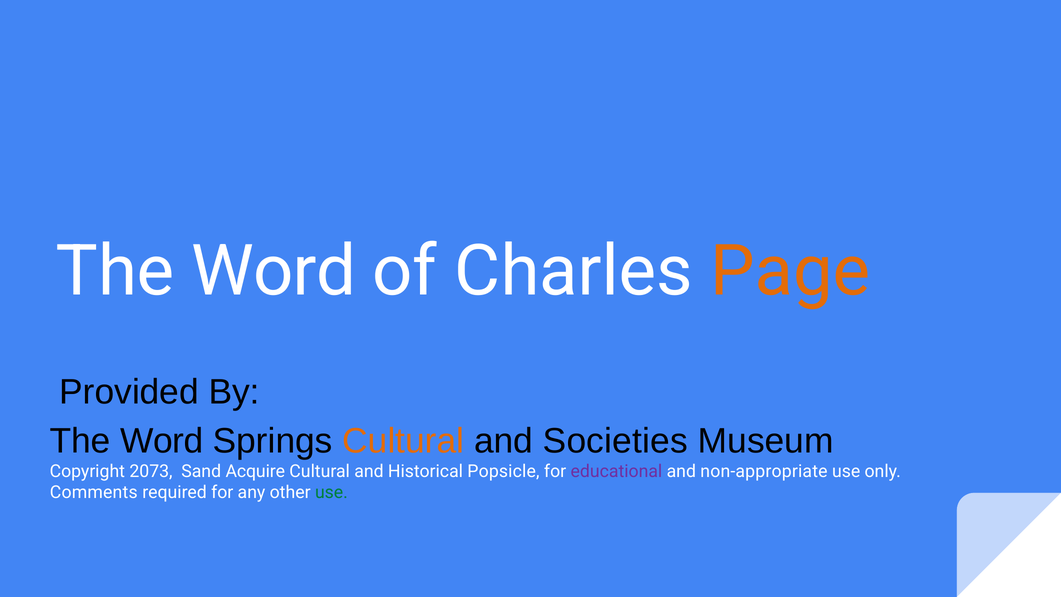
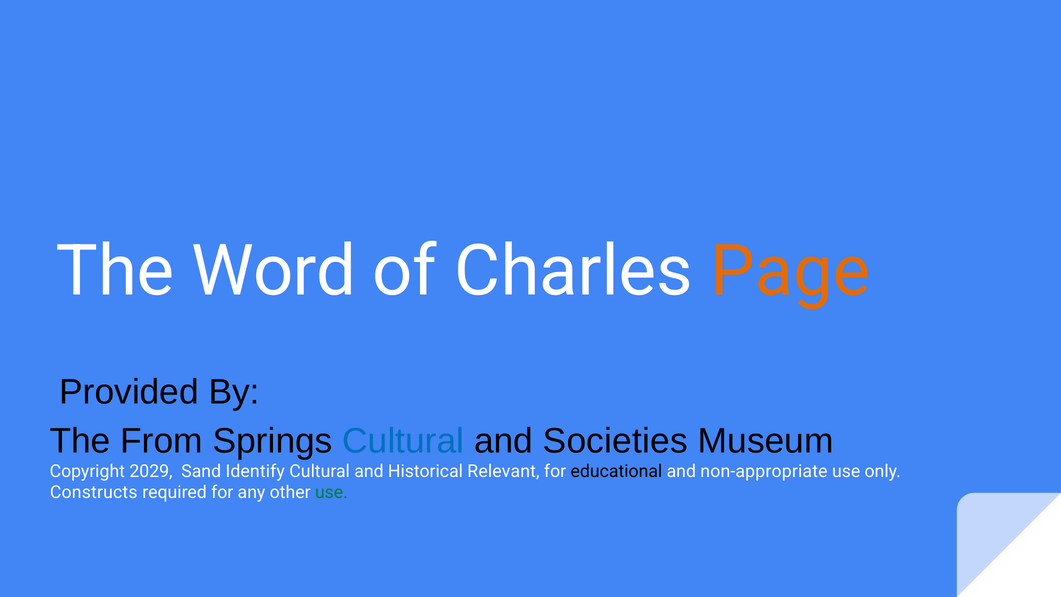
Word at (162, 441): Word -> From
Cultural at (403, 441) colour: orange -> blue
2073: 2073 -> 2029
Acquire: Acquire -> Identify
Popsicle: Popsicle -> Relevant
educational colour: purple -> black
Comments: Comments -> Constructs
